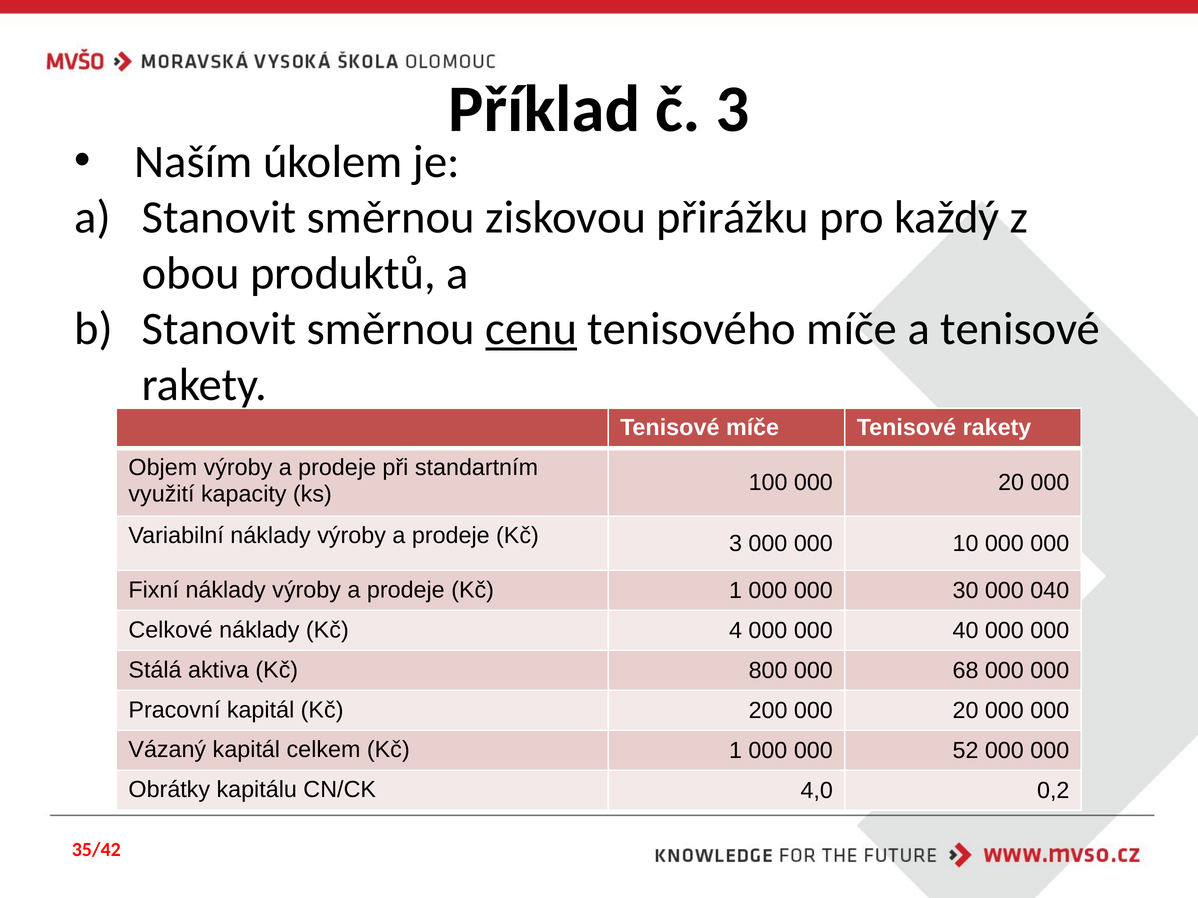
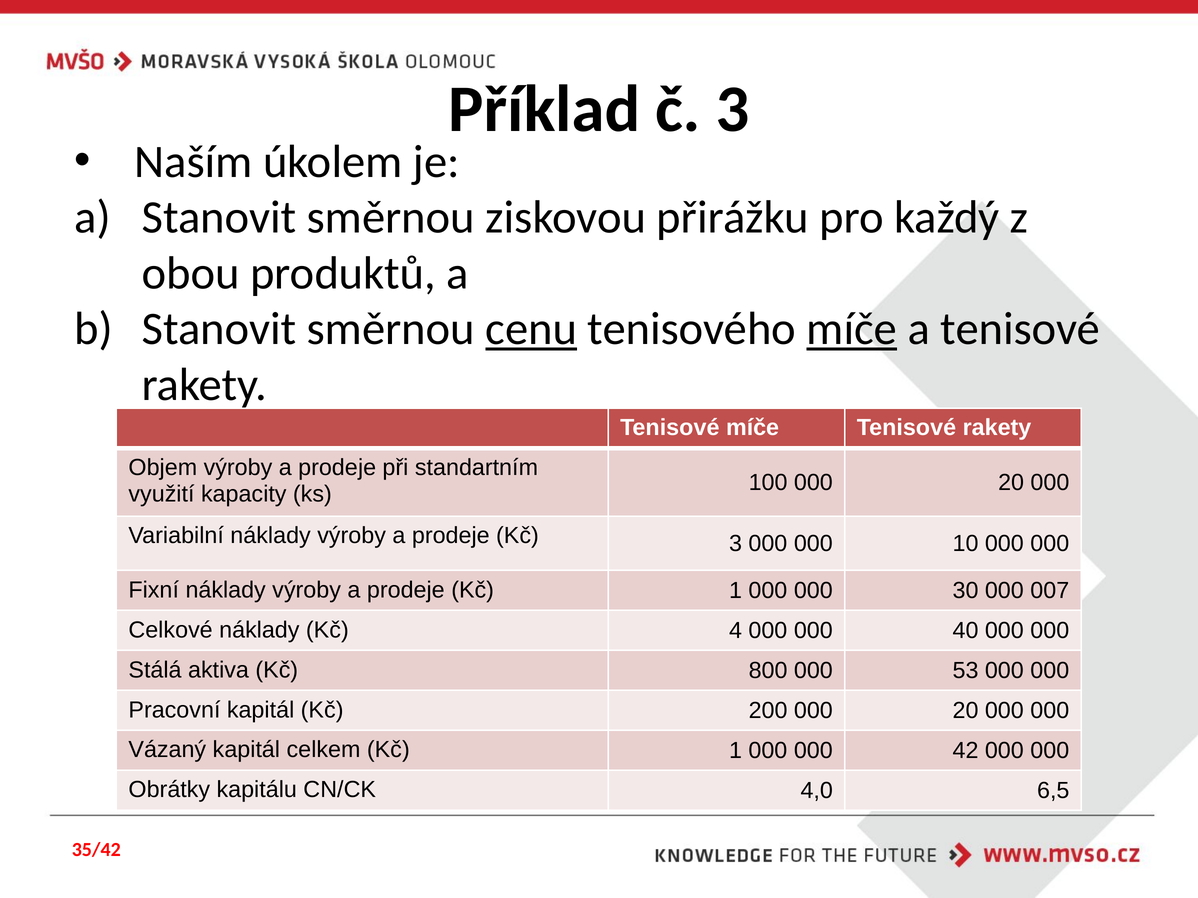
míče at (852, 329) underline: none -> present
040: 040 -> 007
68: 68 -> 53
52: 52 -> 42
0,2: 0,2 -> 6,5
